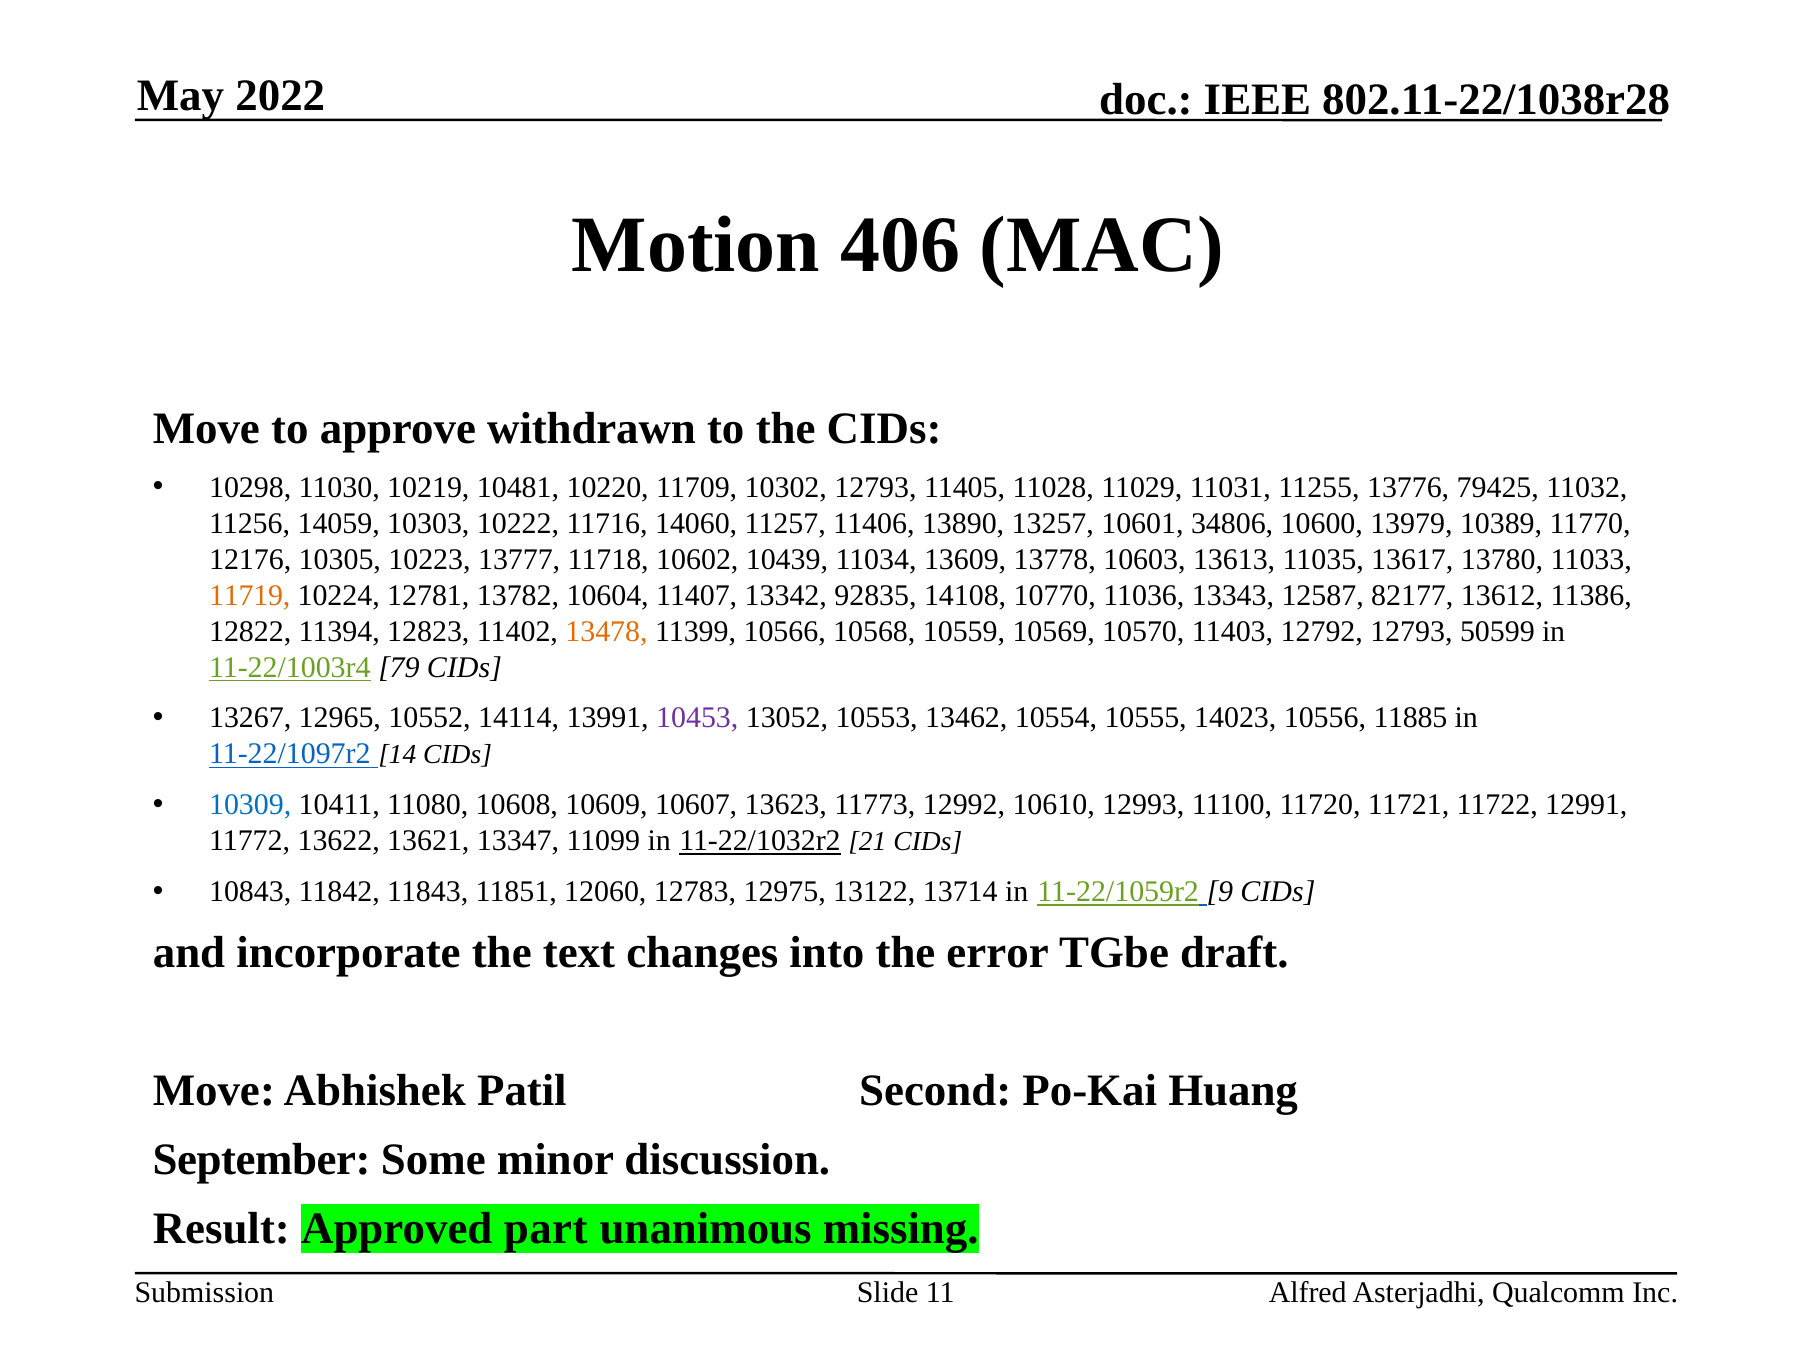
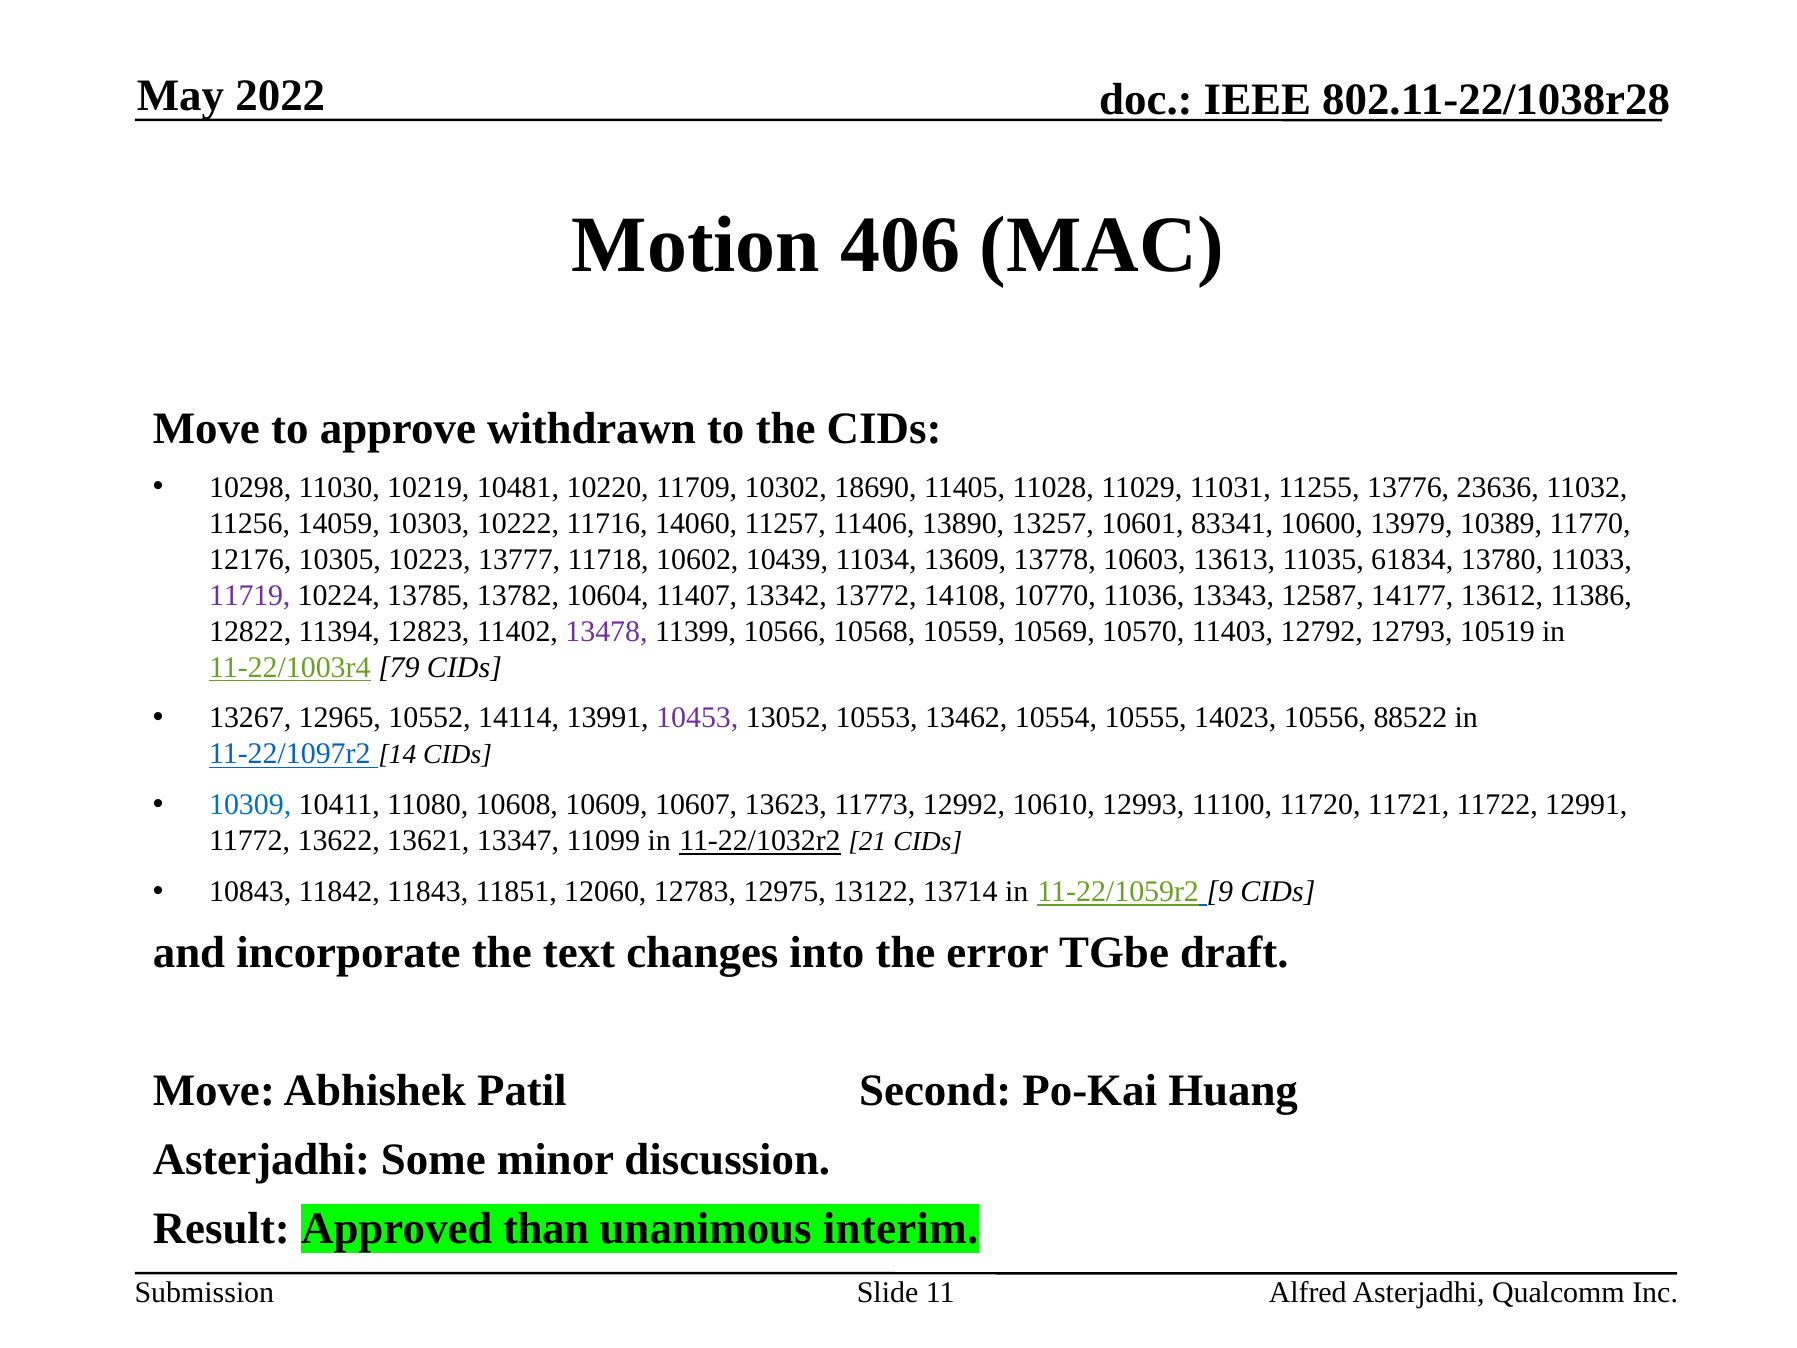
10302 12793: 12793 -> 18690
79425: 79425 -> 23636
34806: 34806 -> 83341
13617: 13617 -> 61834
11719 colour: orange -> purple
12781: 12781 -> 13785
92835: 92835 -> 13772
82177: 82177 -> 14177
13478 colour: orange -> purple
50599: 50599 -> 10519
11885: 11885 -> 88522
September at (262, 1159): September -> Asterjadhi
part: part -> than
missing: missing -> interim
